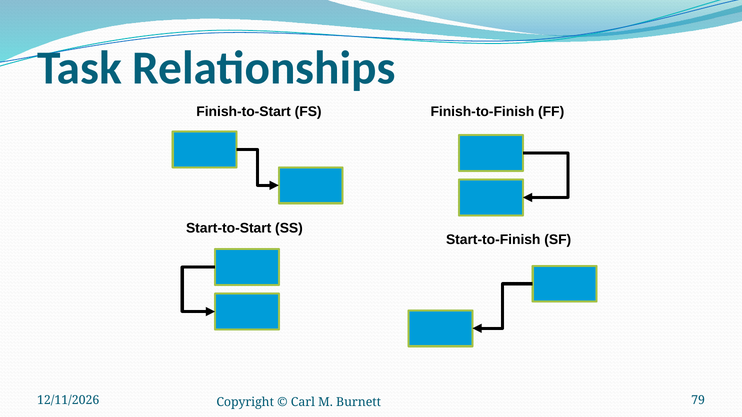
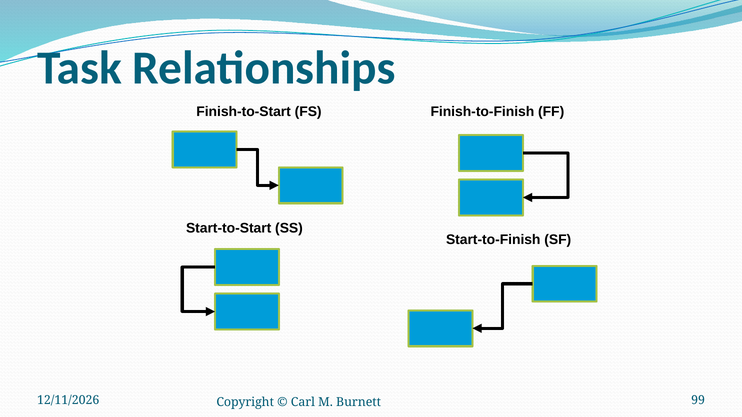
79: 79 -> 99
